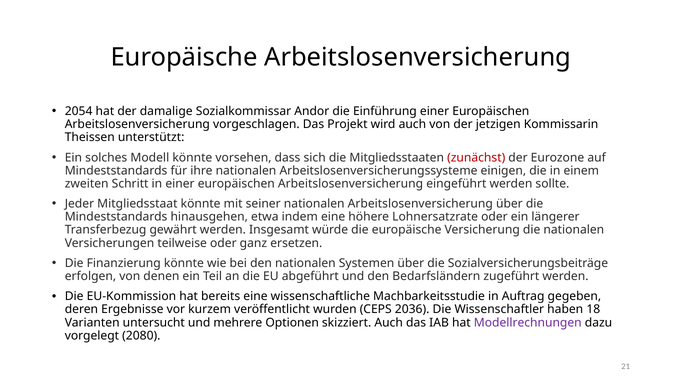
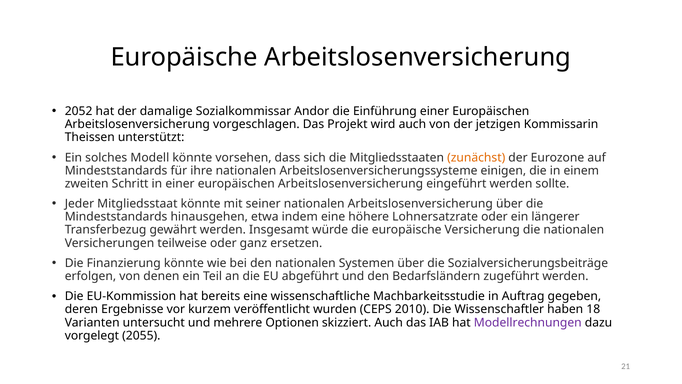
2054: 2054 -> 2052
zunächst colour: red -> orange
2036: 2036 -> 2010
2080: 2080 -> 2055
